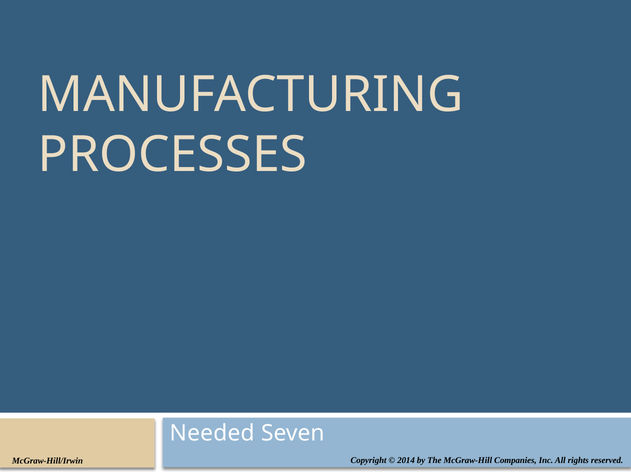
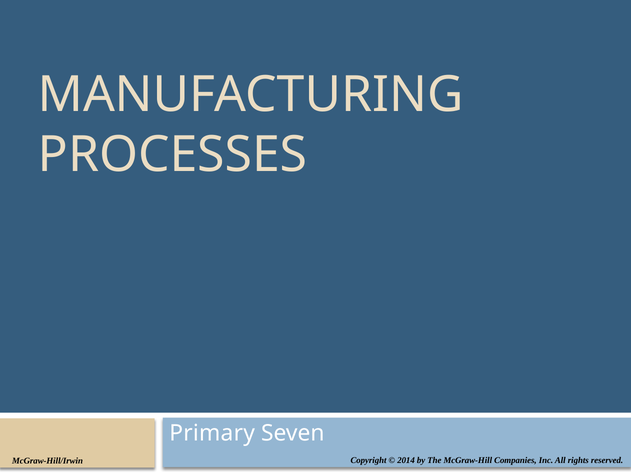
Needed: Needed -> Primary
